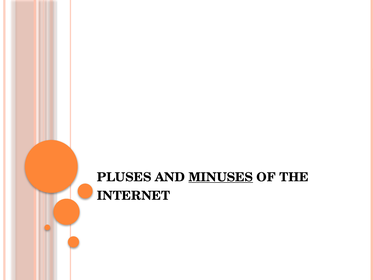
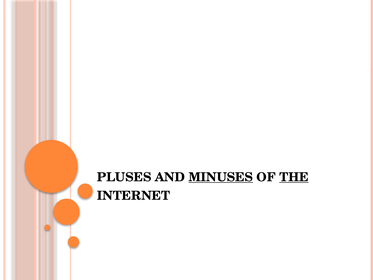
THE underline: none -> present
